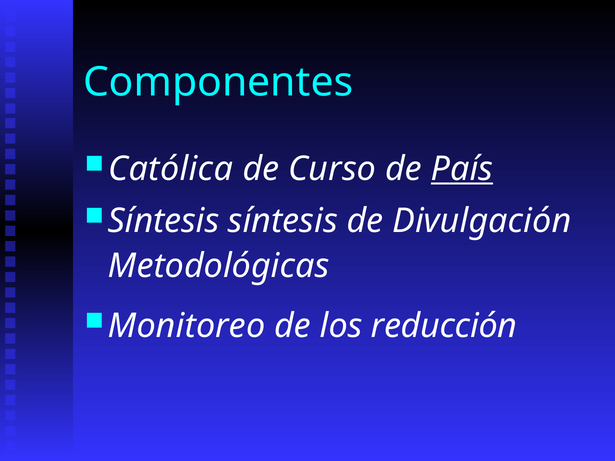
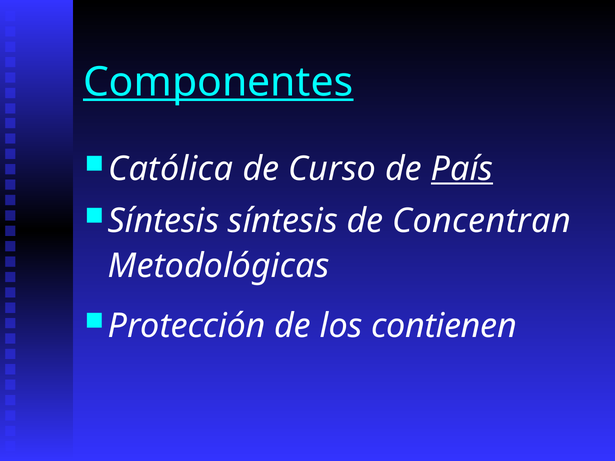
Componentes underline: none -> present
Divulgación: Divulgación -> Concentran
Monitoreo: Monitoreo -> Protección
reducción: reducción -> contienen
